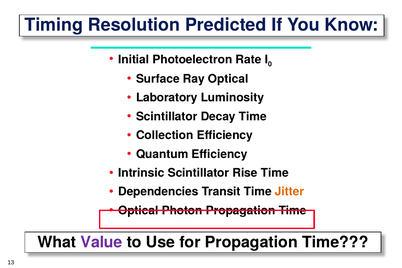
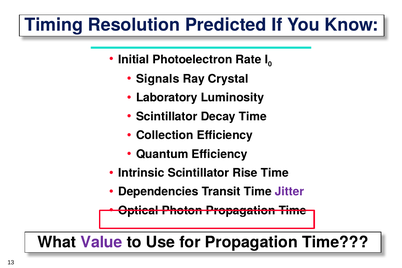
Surface: Surface -> Signals
Ray Optical: Optical -> Crystal
Jitter colour: orange -> purple
